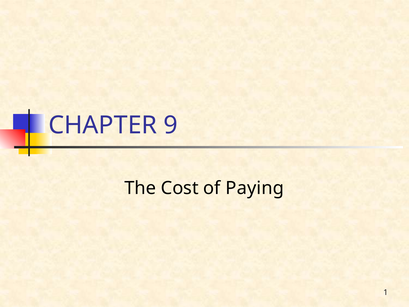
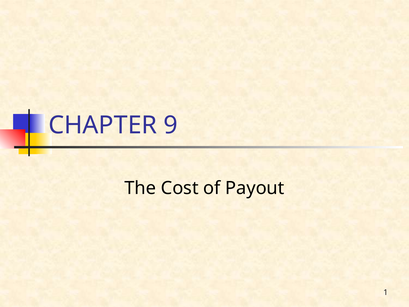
Paying: Paying -> Payout
